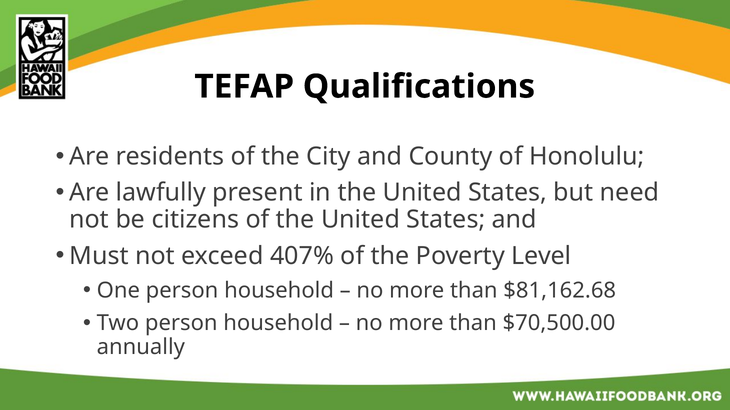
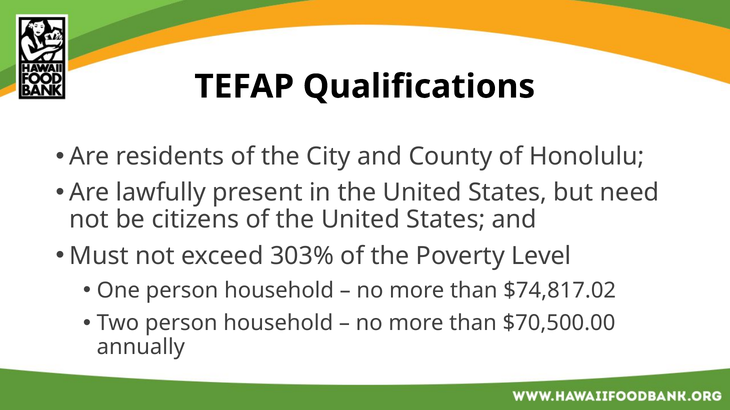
407%: 407% -> 303%
$81,162.68: $81,162.68 -> $74,817.02
